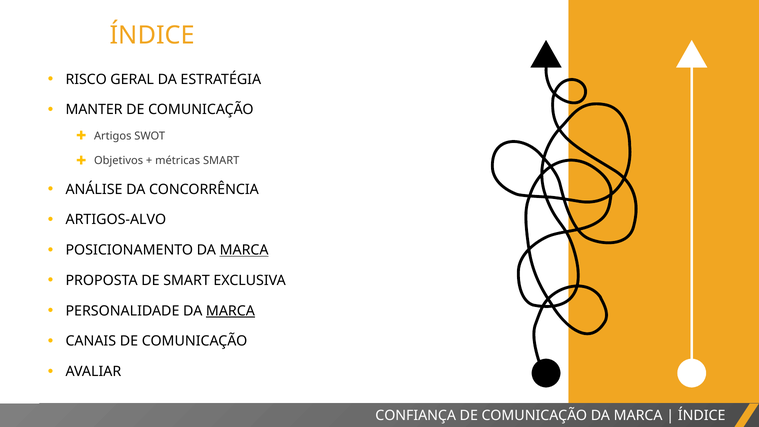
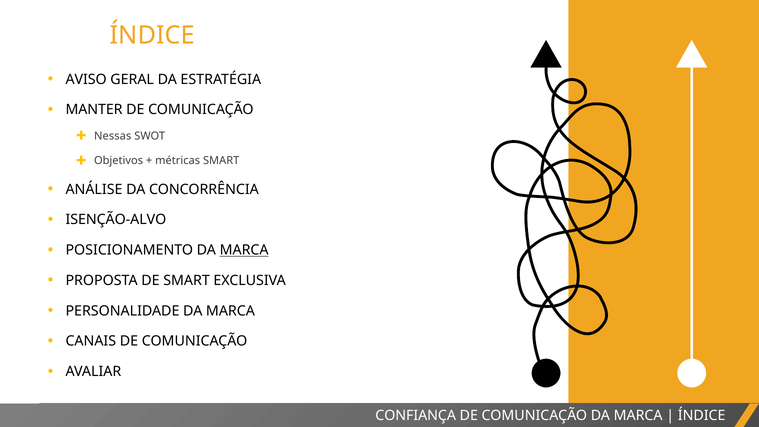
RISCO: RISCO -> AVISO
Artigos: Artigos -> Nessas
ARTIGOS-ALVO: ARTIGOS-ALVO -> ISENÇÃO-ALVO
MARCA at (230, 311) underline: present -> none
